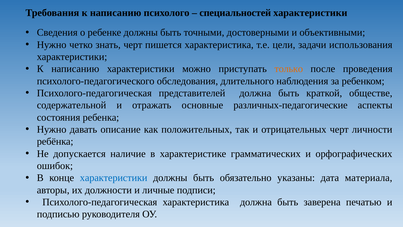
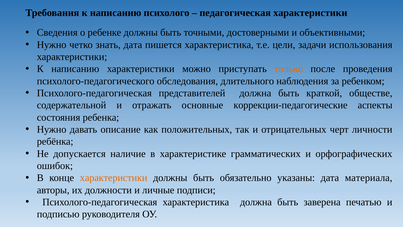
специальностей: специальностей -> педагогическая
знать черт: черт -> дата
различных-педагогические: различных-педагогические -> коррекции-педагогические
характеристики at (114, 178) colour: blue -> orange
